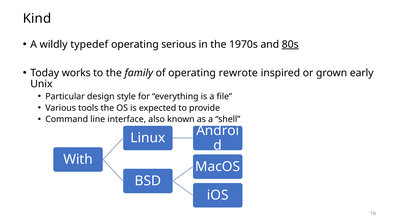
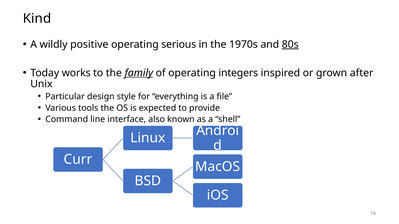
typedef: typedef -> positive
family underline: none -> present
rewrote: rewrote -> integers
early: early -> after
With: With -> Curr
